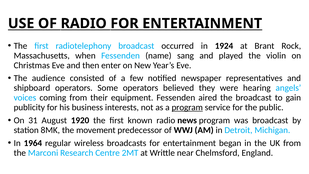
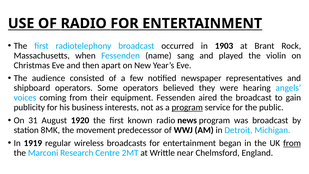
1924: 1924 -> 1903
enter: enter -> apart
1964: 1964 -> 1919
from at (292, 143) underline: none -> present
